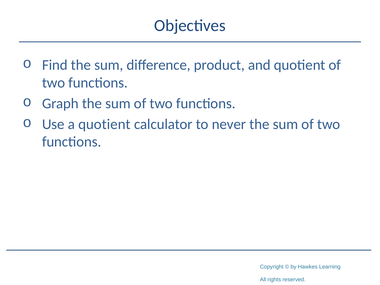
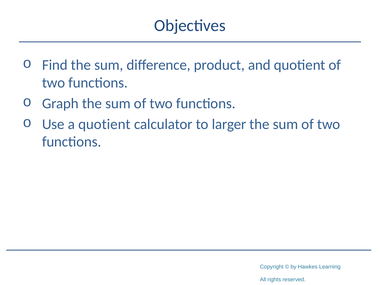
never: never -> larger
